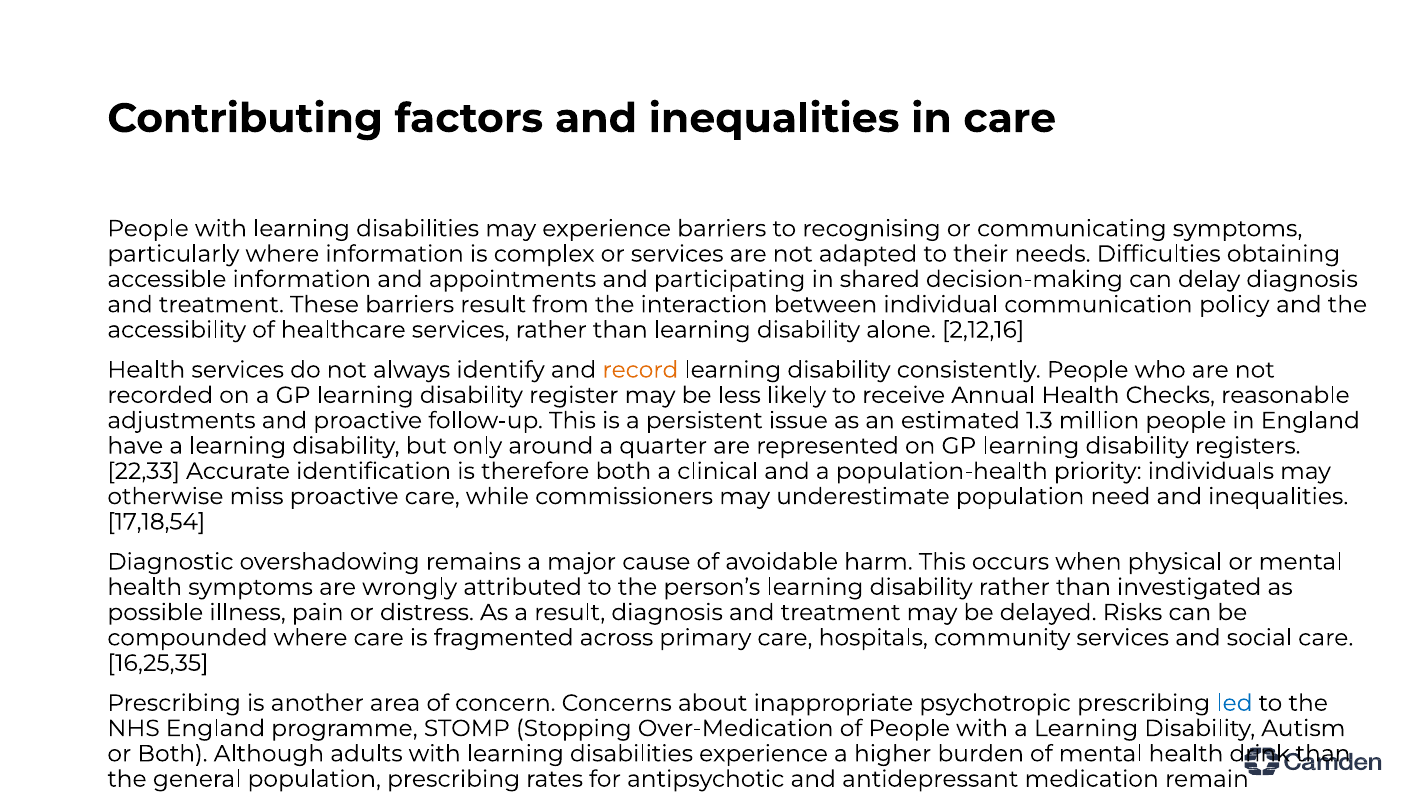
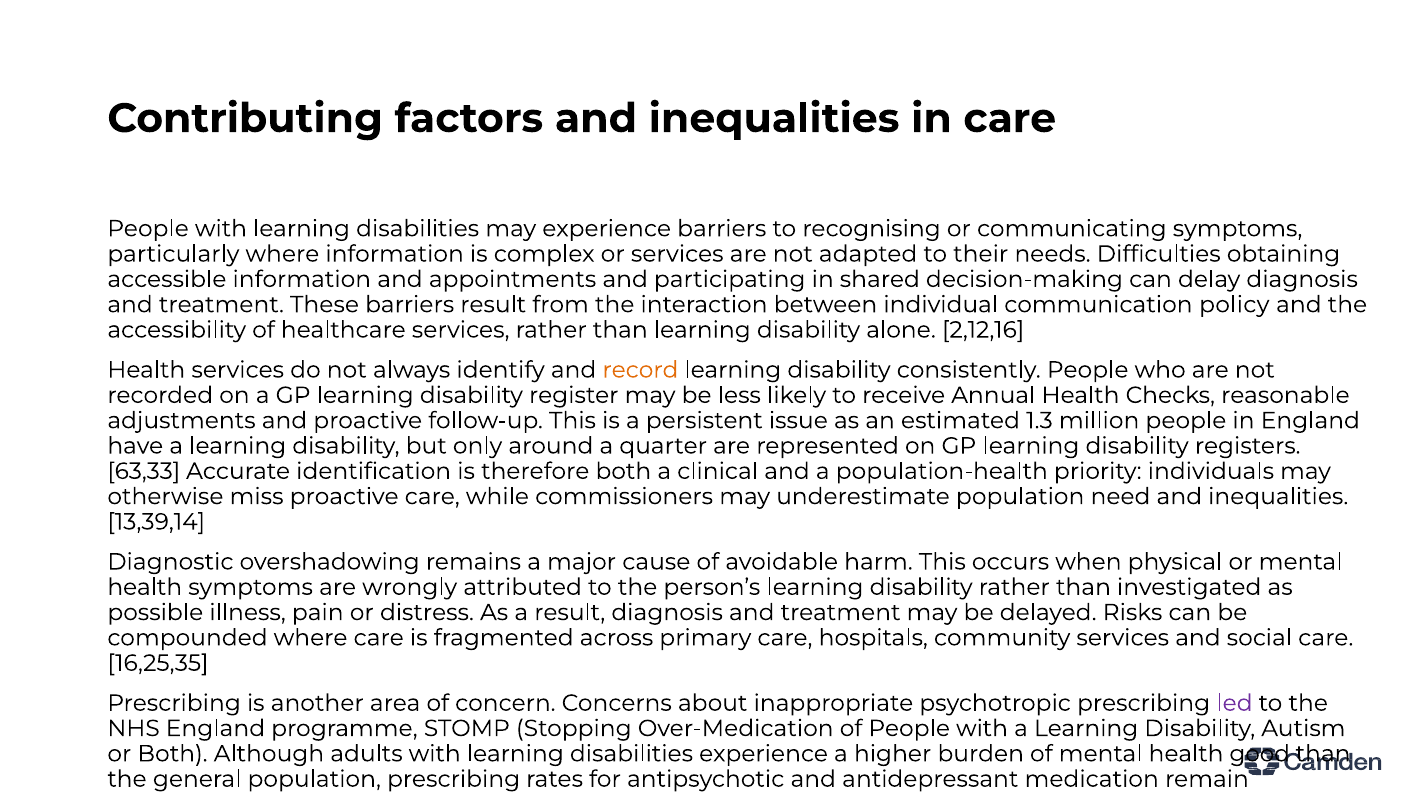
22,33: 22,33 -> 63,33
17,18,54: 17,18,54 -> 13,39,14
led colour: blue -> purple
drink: drink -> good
